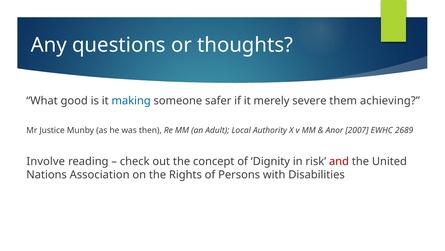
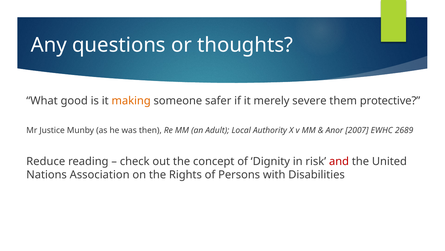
making colour: blue -> orange
achieving: achieving -> protective
Involve: Involve -> Reduce
